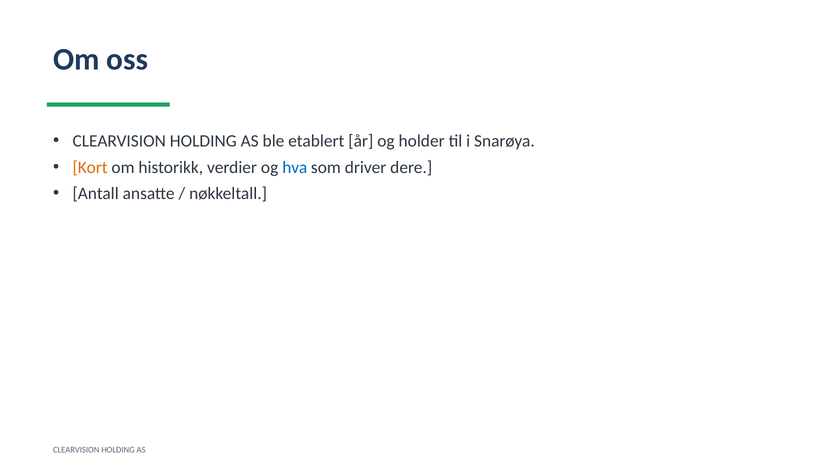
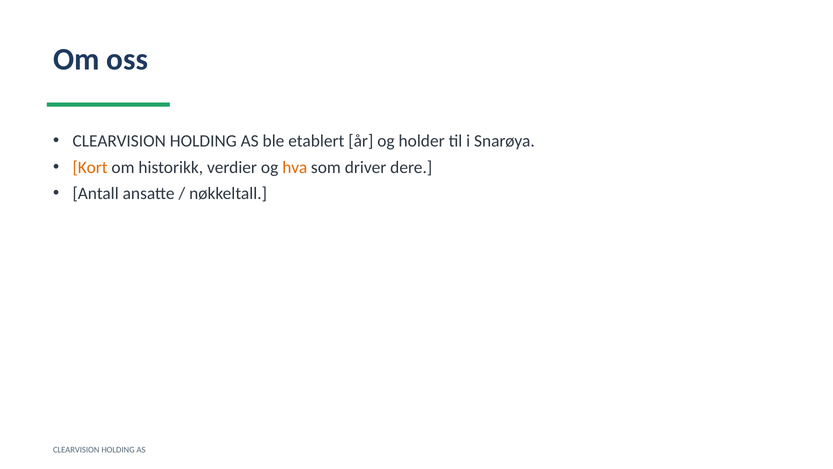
hva colour: blue -> orange
